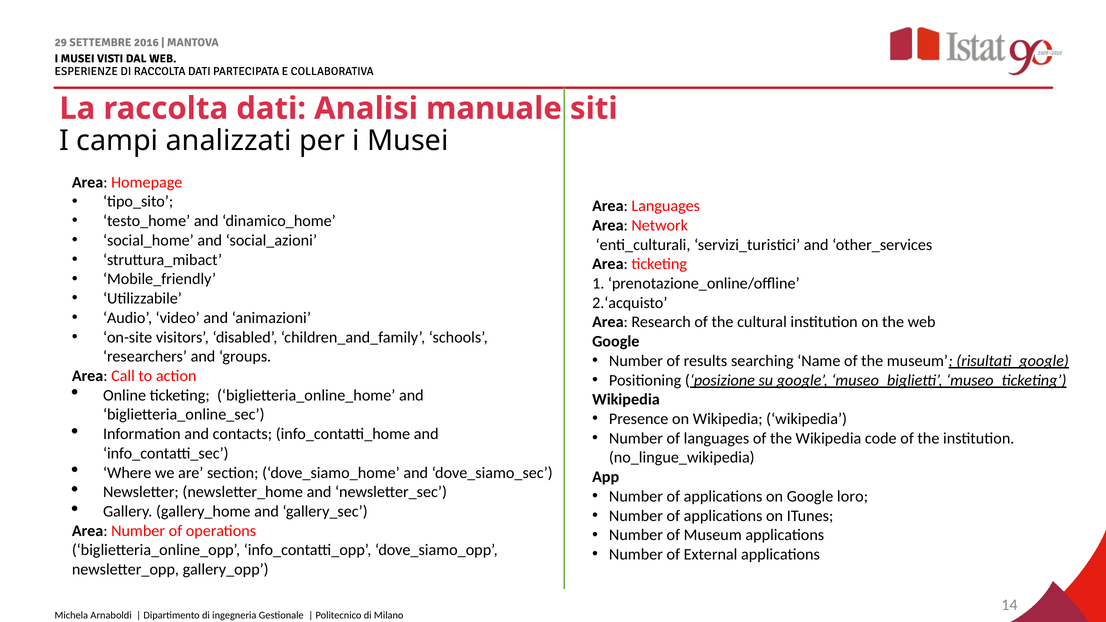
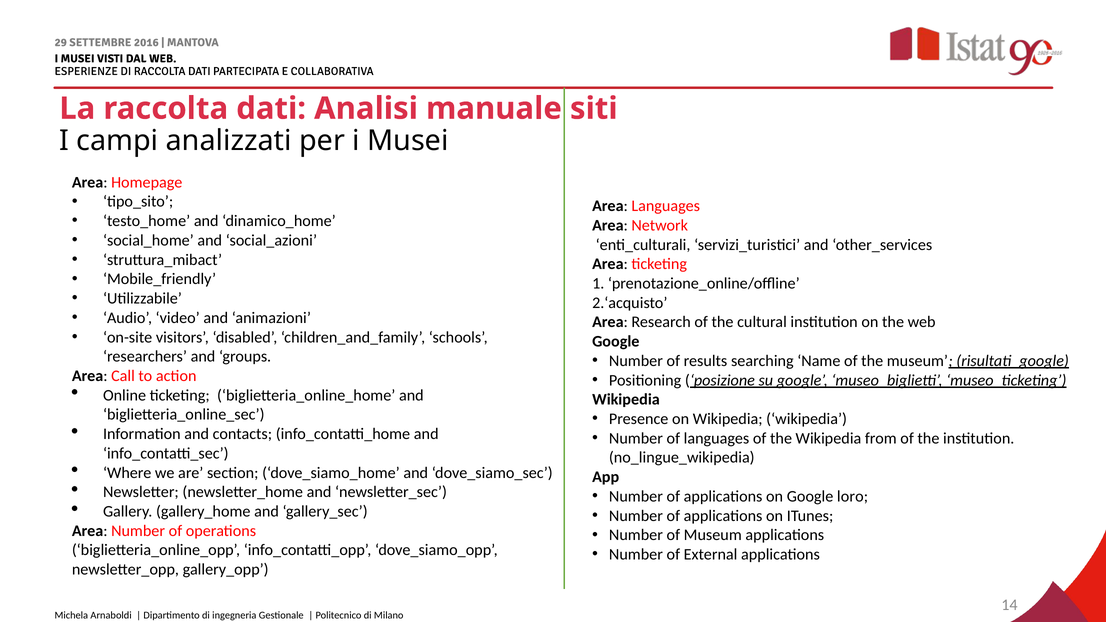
code: code -> from
